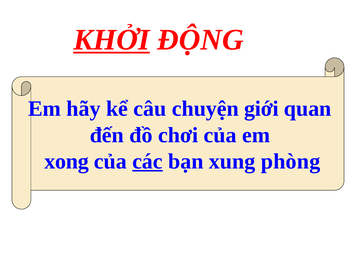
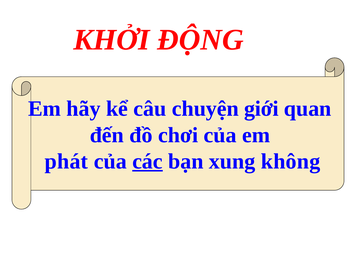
KHỞI underline: present -> none
xong: xong -> phát
phòng: phòng -> không
